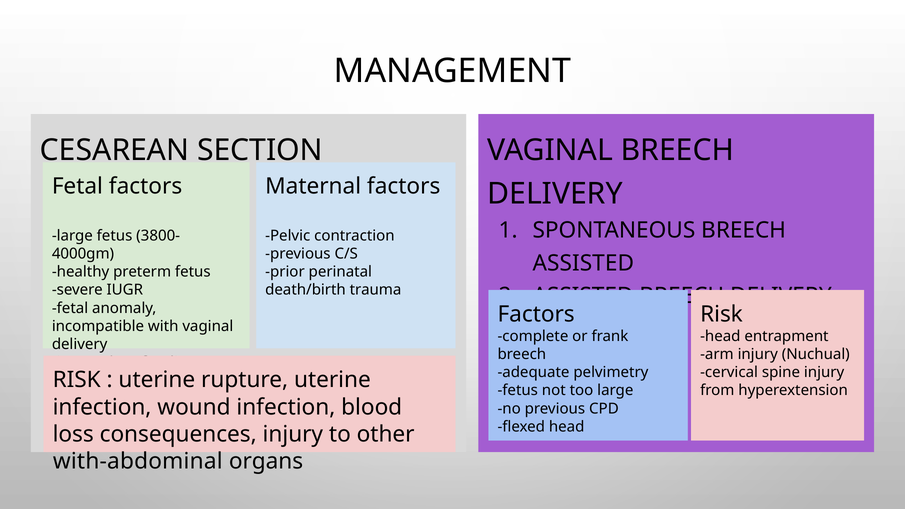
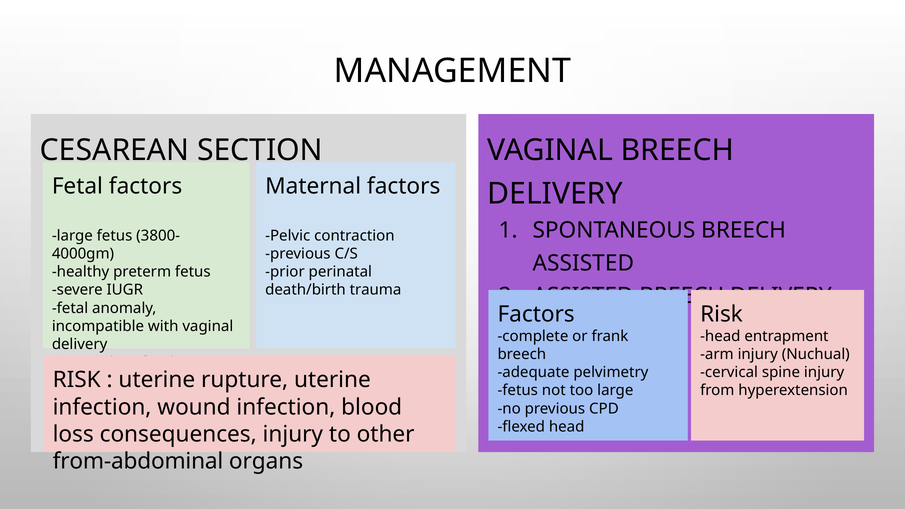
with-abdominal: with-abdominal -> from-abdominal
